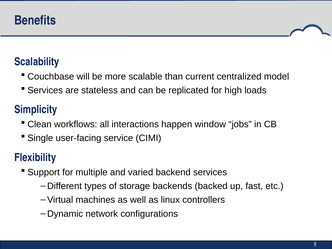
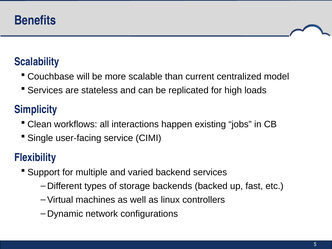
window: window -> existing
